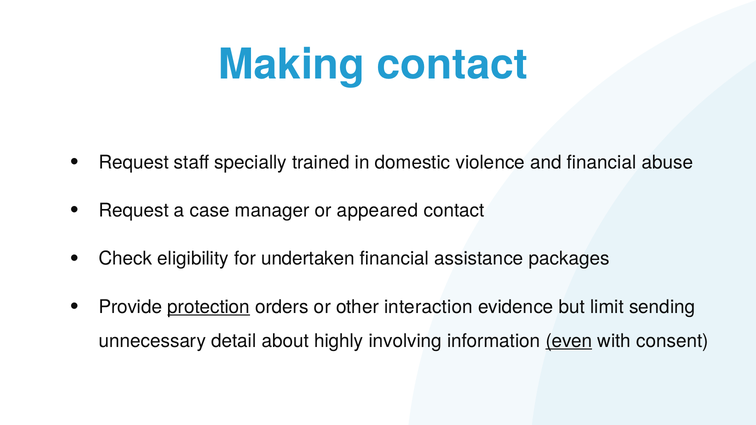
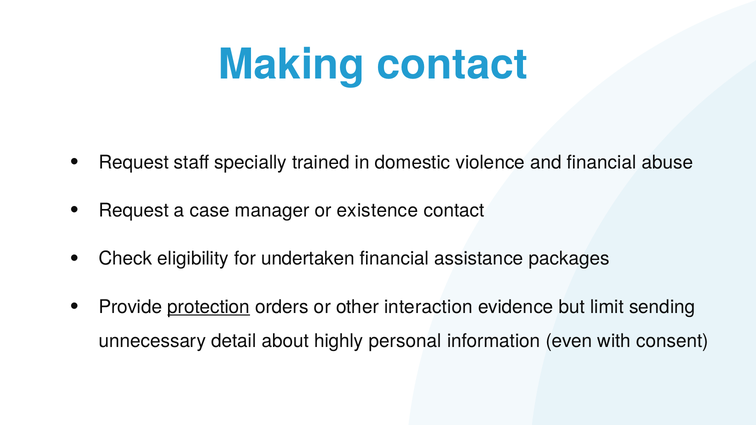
appeared: appeared -> existence
involving: involving -> personal
even underline: present -> none
